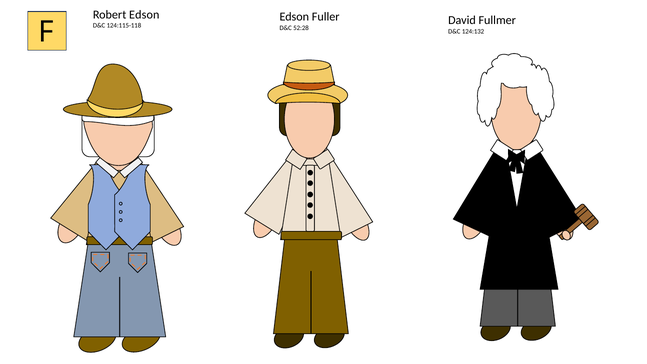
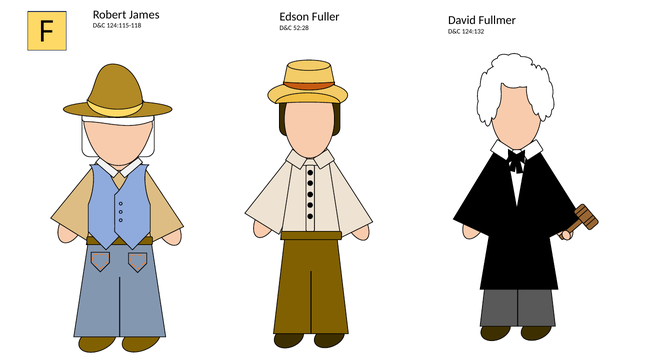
Robert Edson: Edson -> James
